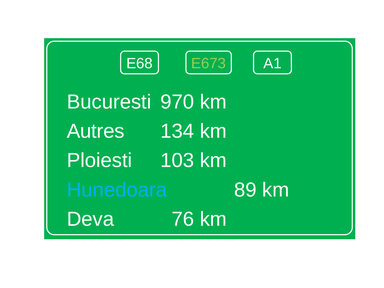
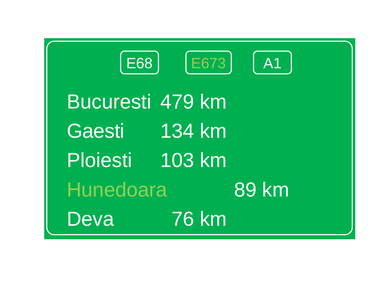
970: 970 -> 479
Autres: Autres -> Gaesti
Hunedoara colour: light blue -> light green
